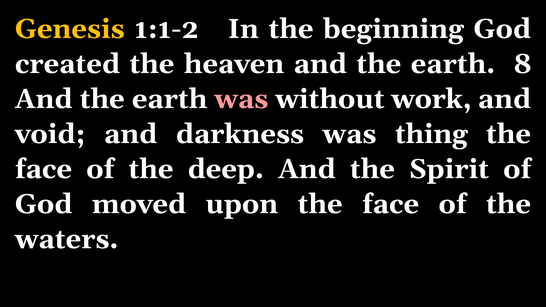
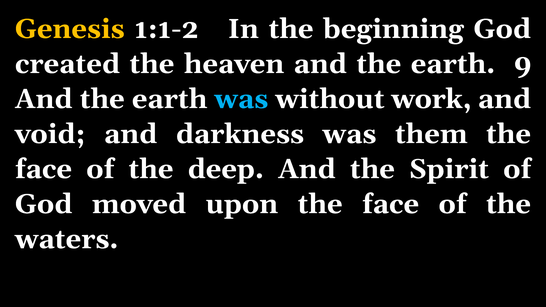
8: 8 -> 9
was at (241, 99) colour: pink -> light blue
thing: thing -> them
